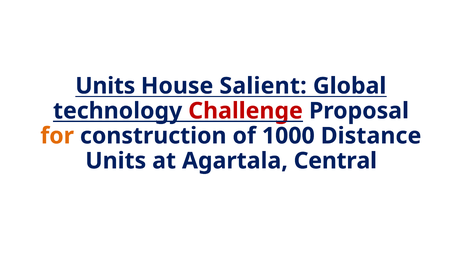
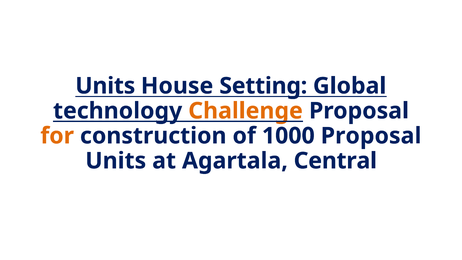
Salient: Salient -> Setting
Challenge colour: red -> orange
1000 Distance: Distance -> Proposal
